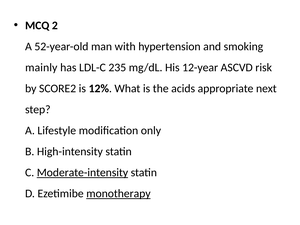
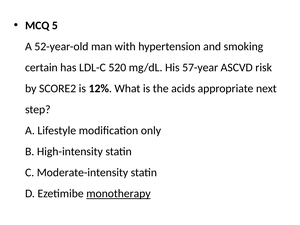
2: 2 -> 5
mainly: mainly -> certain
235: 235 -> 520
12-year: 12-year -> 57-year
Moderate-intensity underline: present -> none
